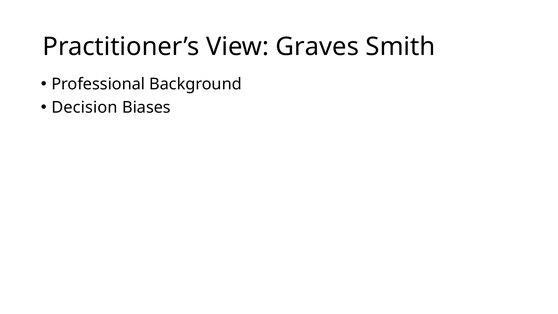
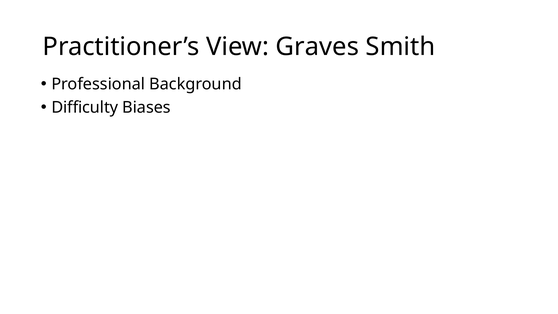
Decision: Decision -> Difficulty
